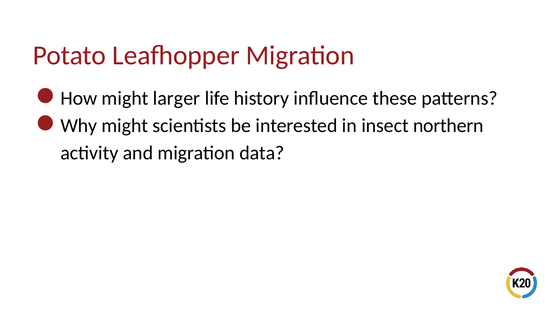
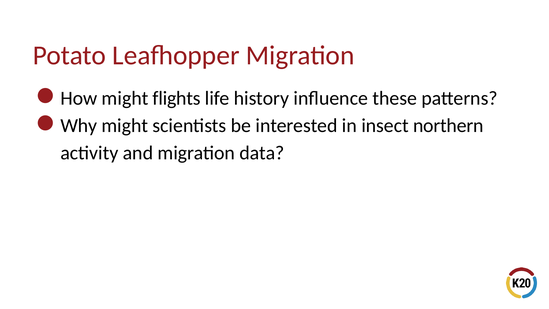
larger: larger -> flights
